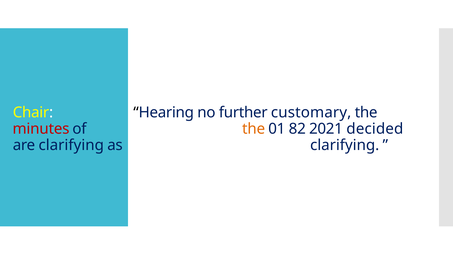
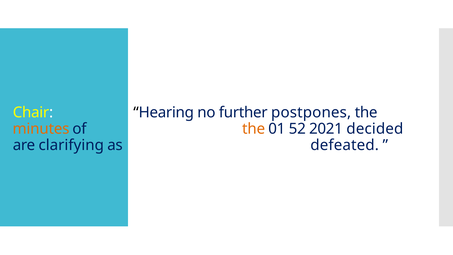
customary: customary -> postpones
minutes colour: red -> orange
82: 82 -> 52
as clarifying: clarifying -> defeated
